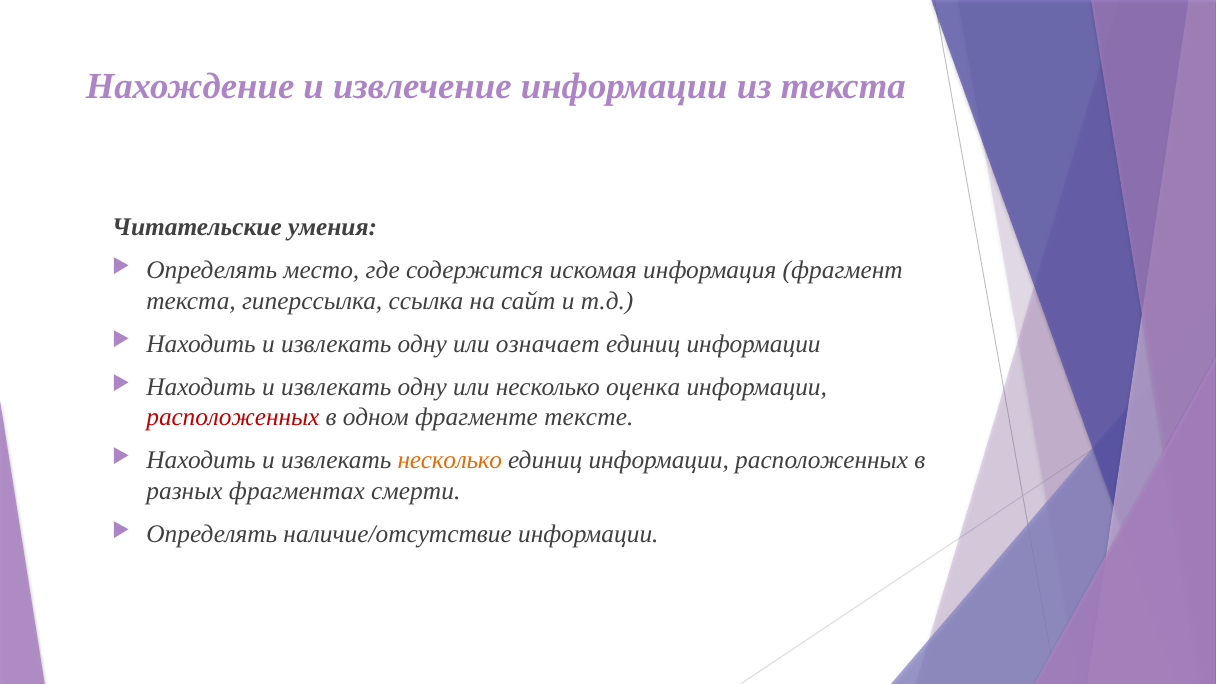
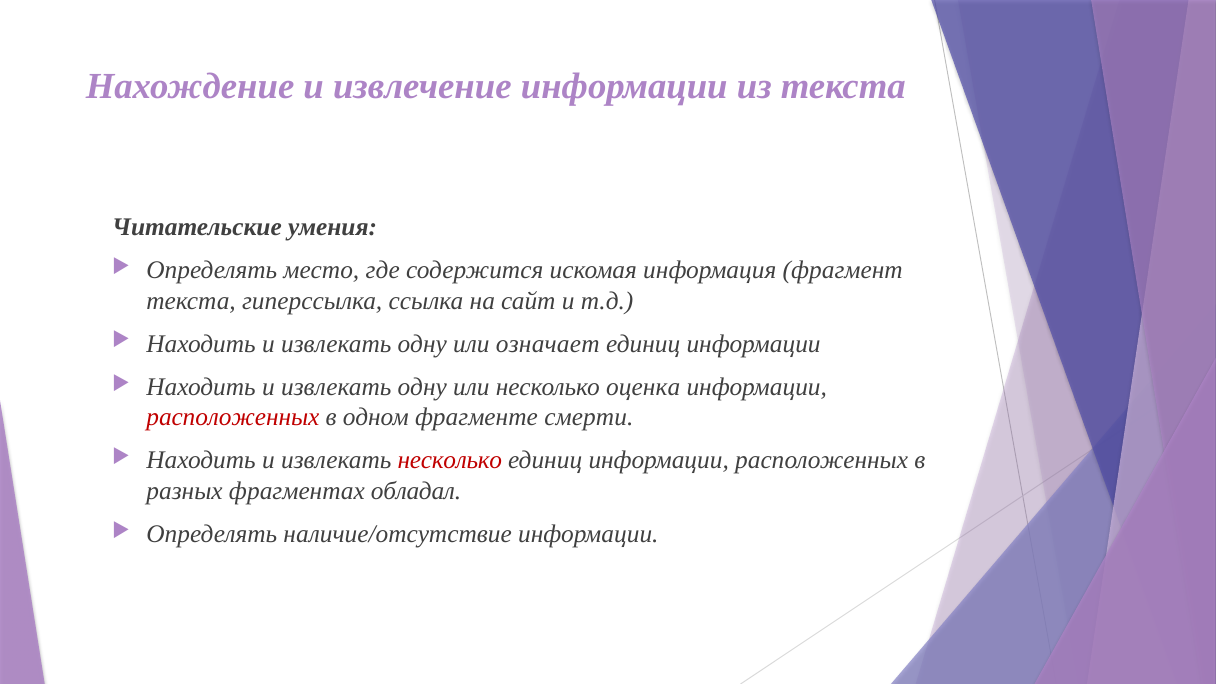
тексте: тексте -> смерти
несколько at (450, 461) colour: orange -> red
смерти: смерти -> обладал
